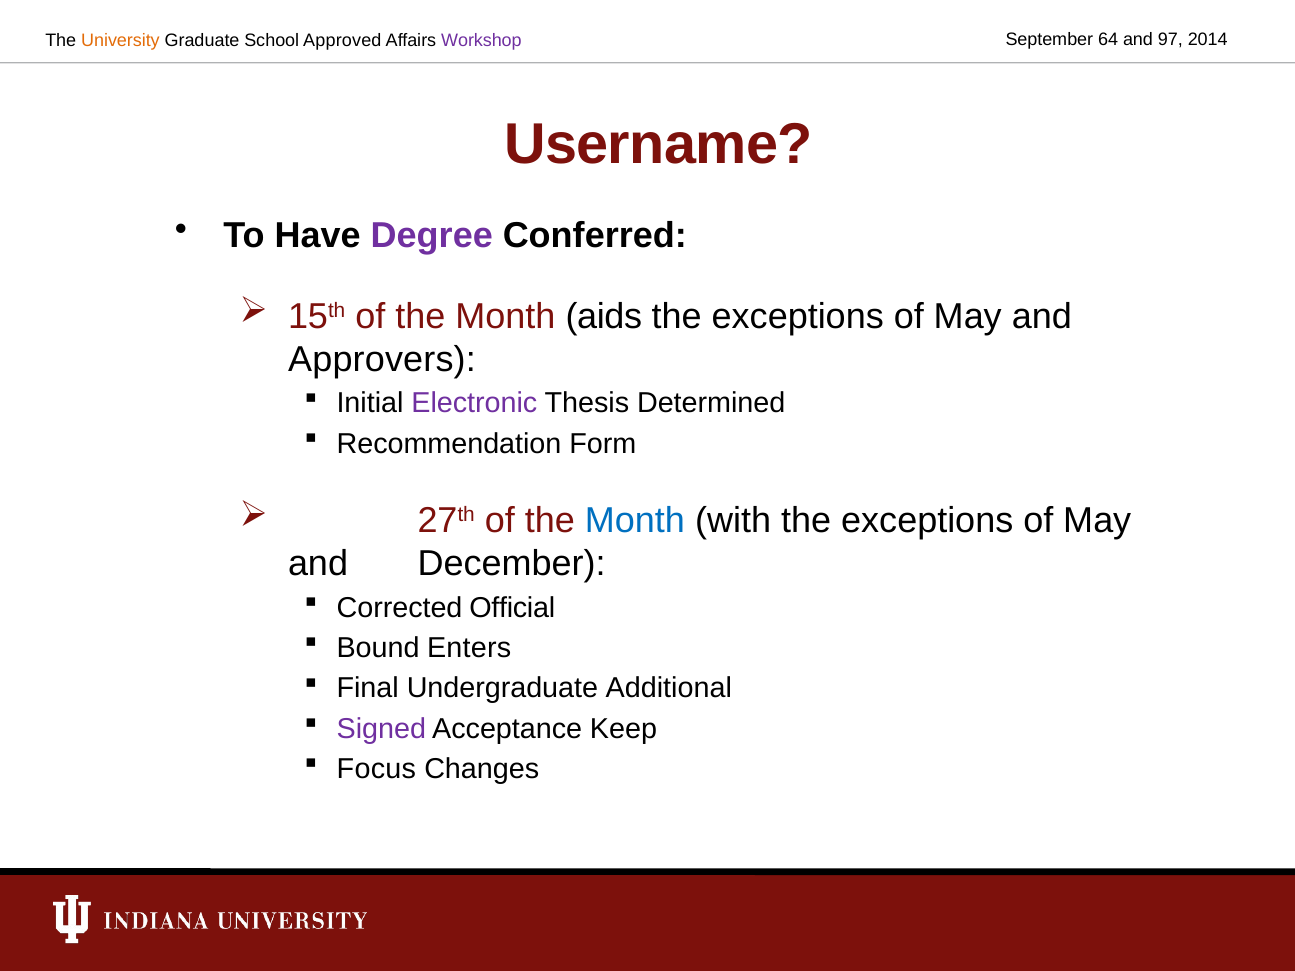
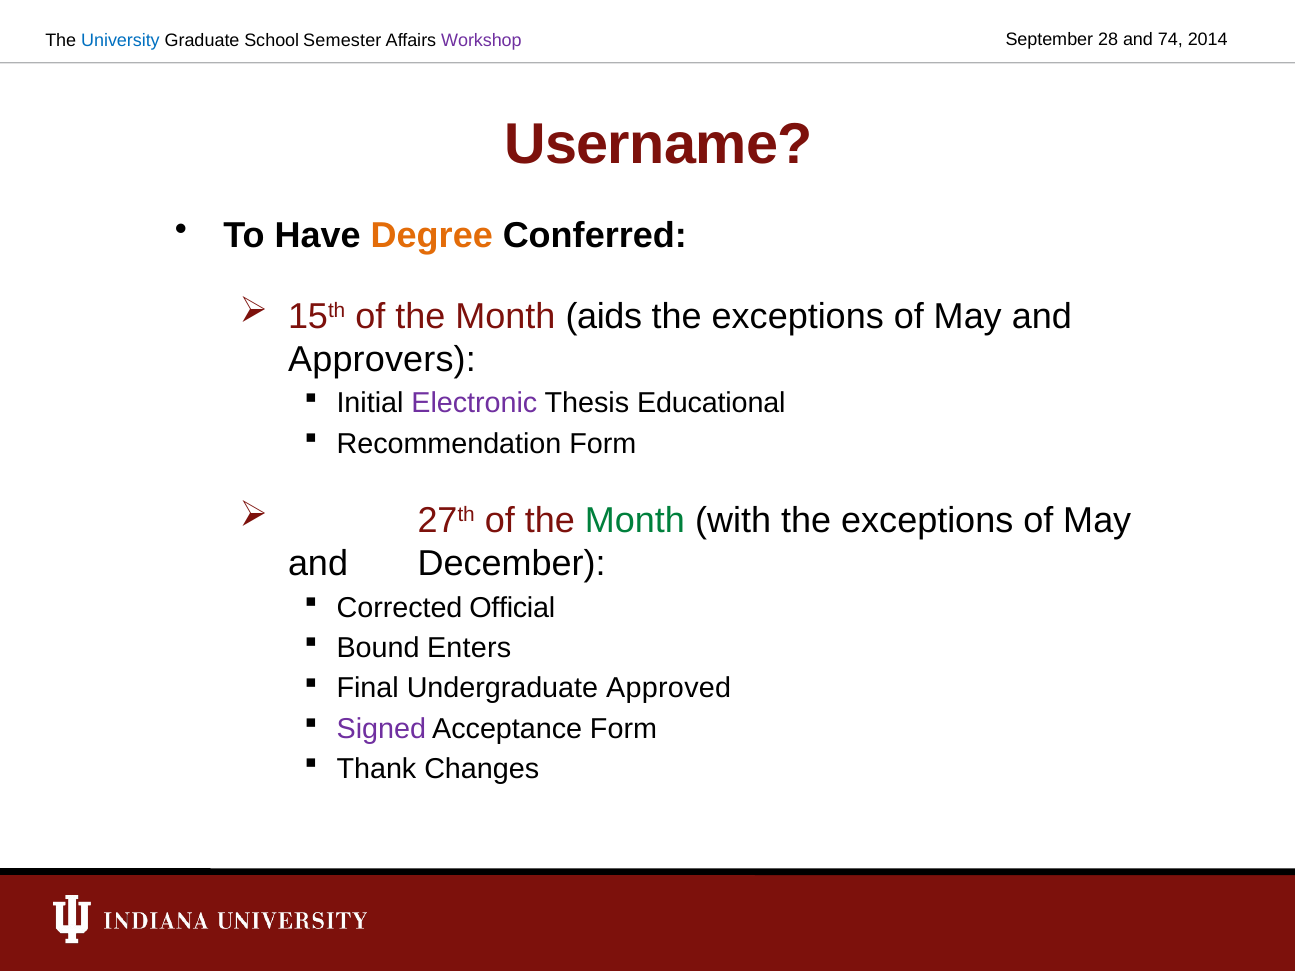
64: 64 -> 28
97: 97 -> 74
University colour: orange -> blue
Approved: Approved -> Semester
Degree colour: purple -> orange
Determined: Determined -> Educational
Month at (635, 521) colour: blue -> green
Additional: Additional -> Approved
Acceptance Keep: Keep -> Form
Focus: Focus -> Thank
